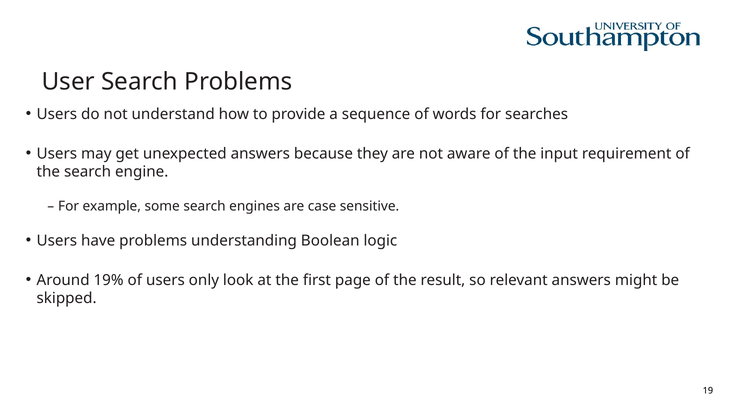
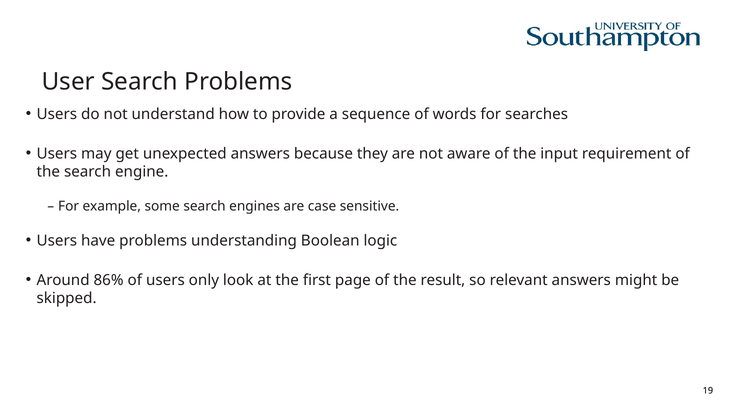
19%: 19% -> 86%
